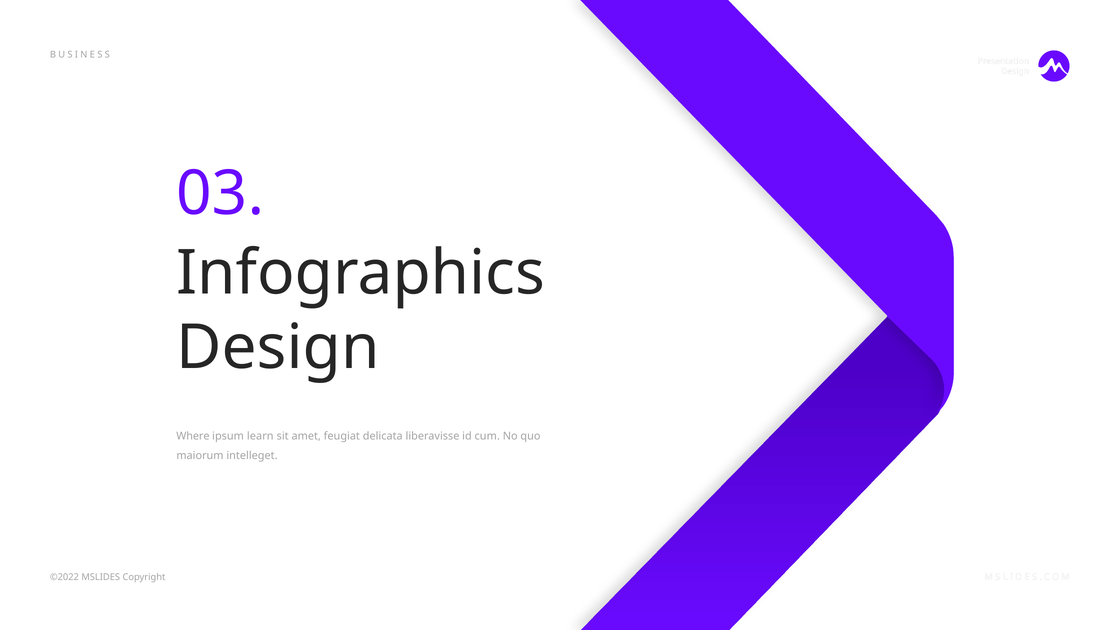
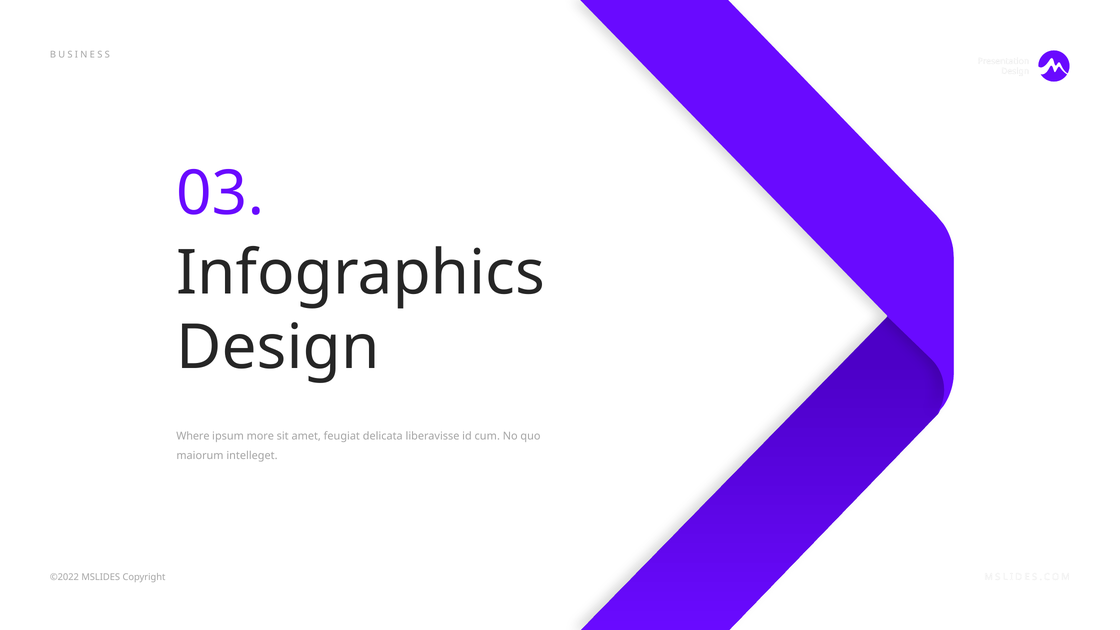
learn: learn -> more
